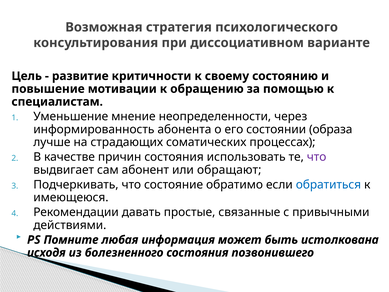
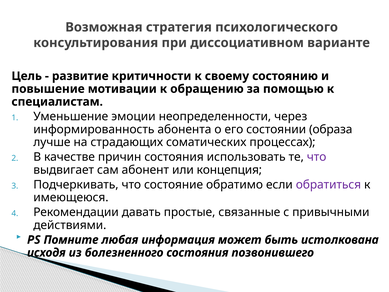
мнение: мнение -> эмоции
обращают: обращают -> концепция
обратиться colour: blue -> purple
